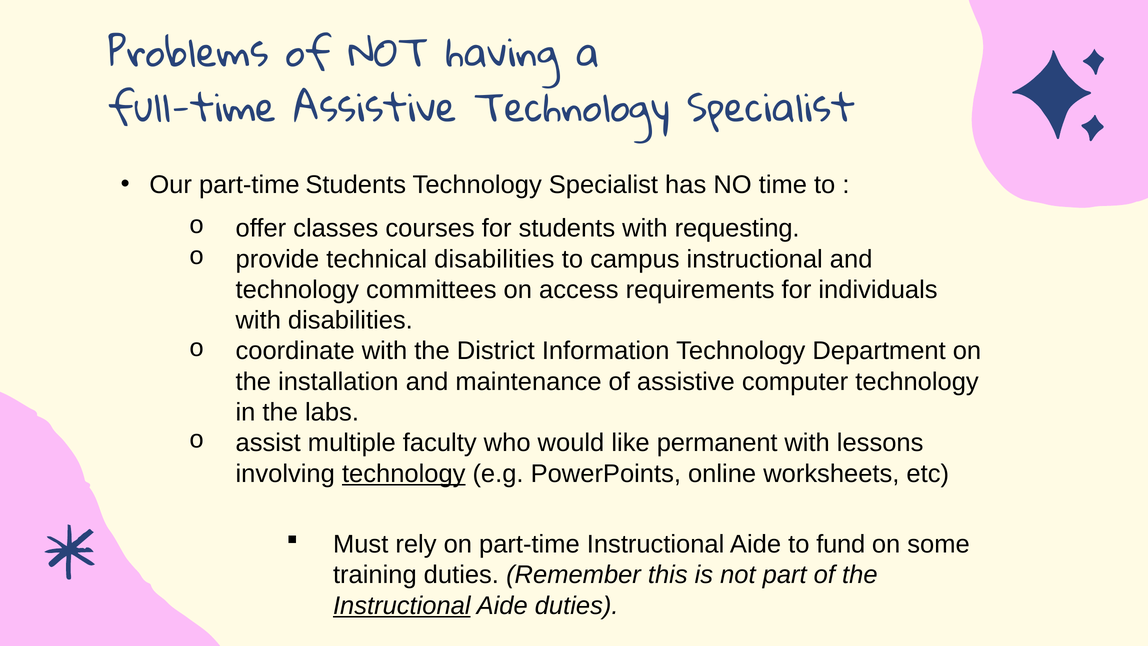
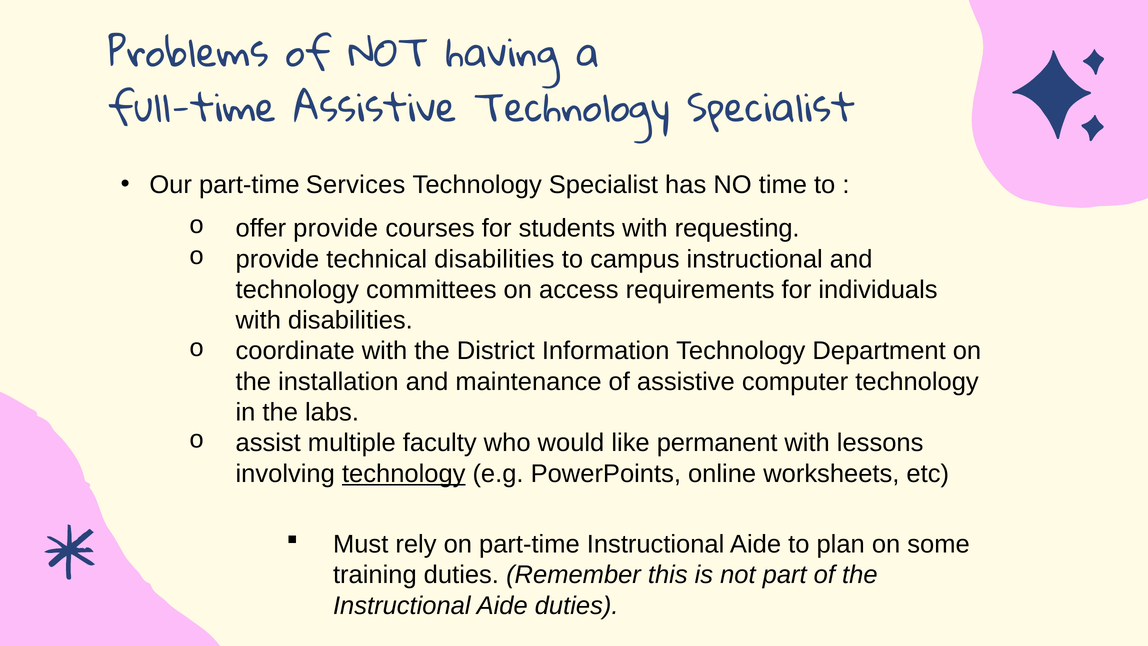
part-time Students: Students -> Services
offer classes: classes -> provide
fund: fund -> plan
Instructional at (402, 605) underline: present -> none
